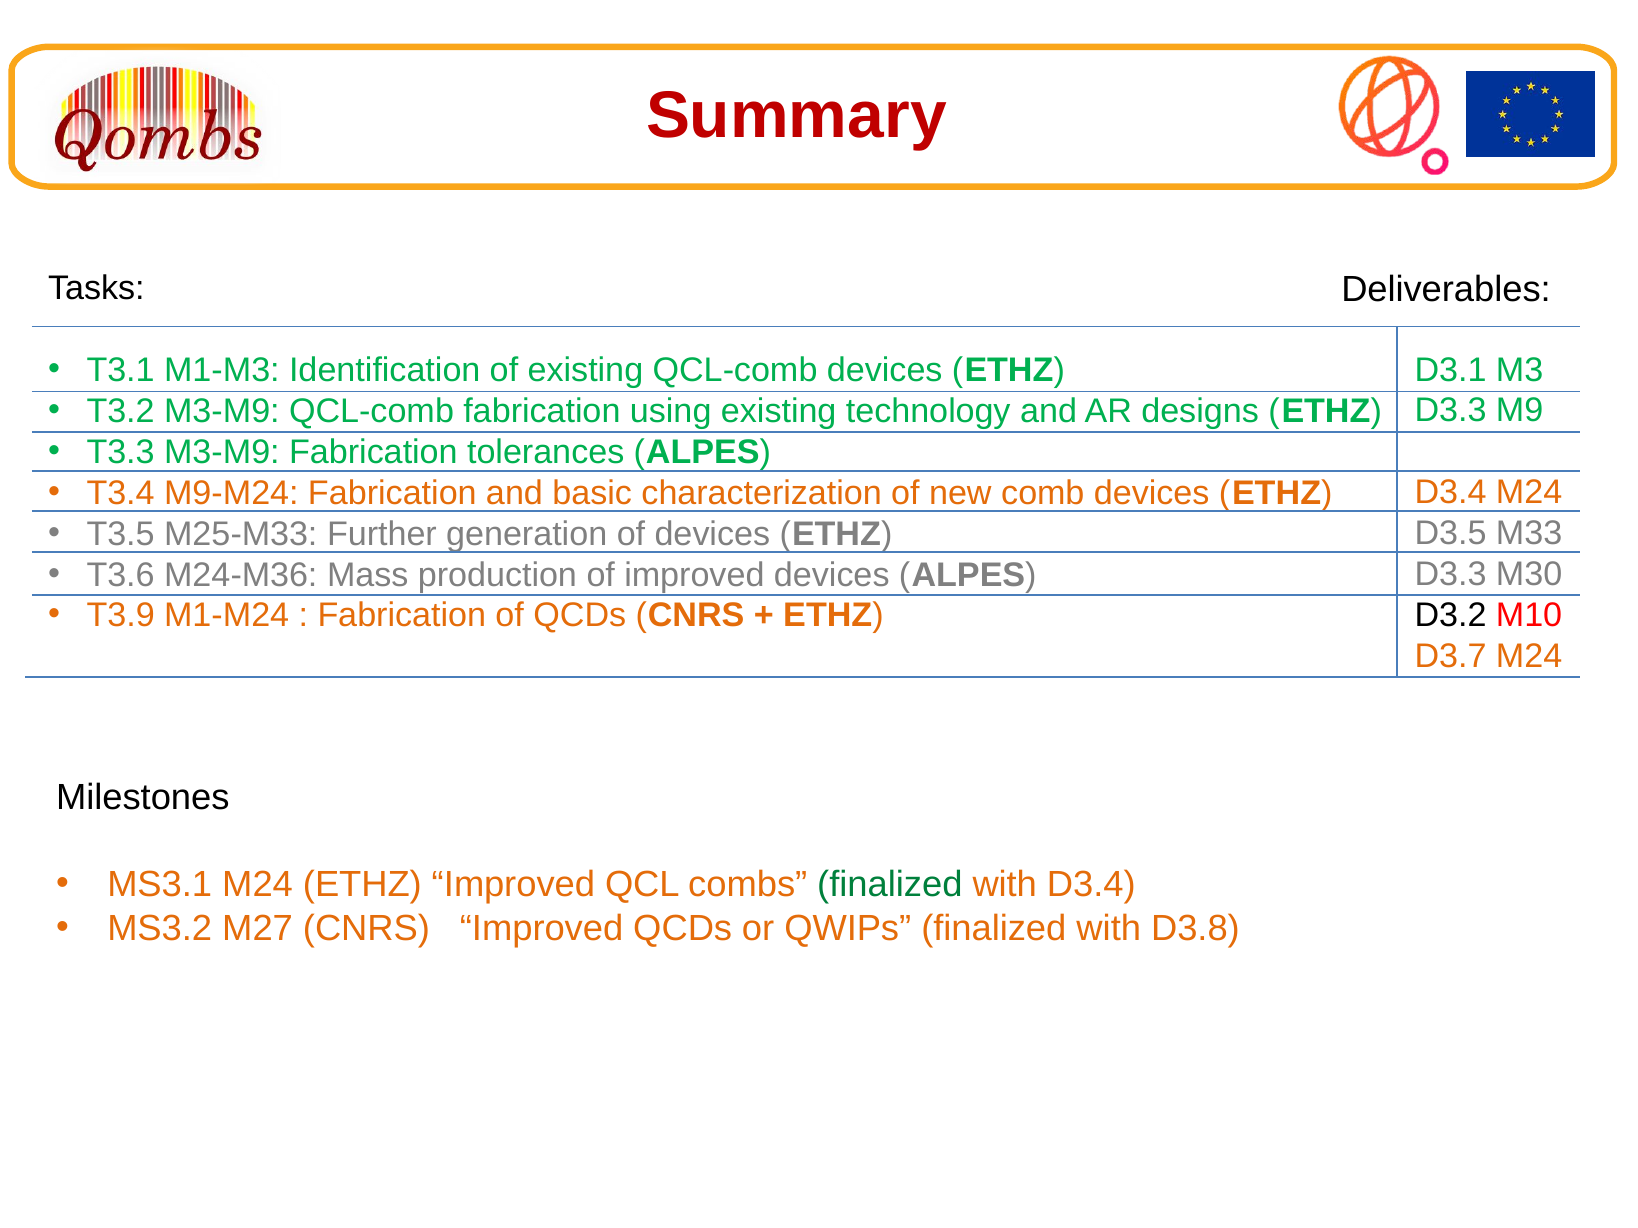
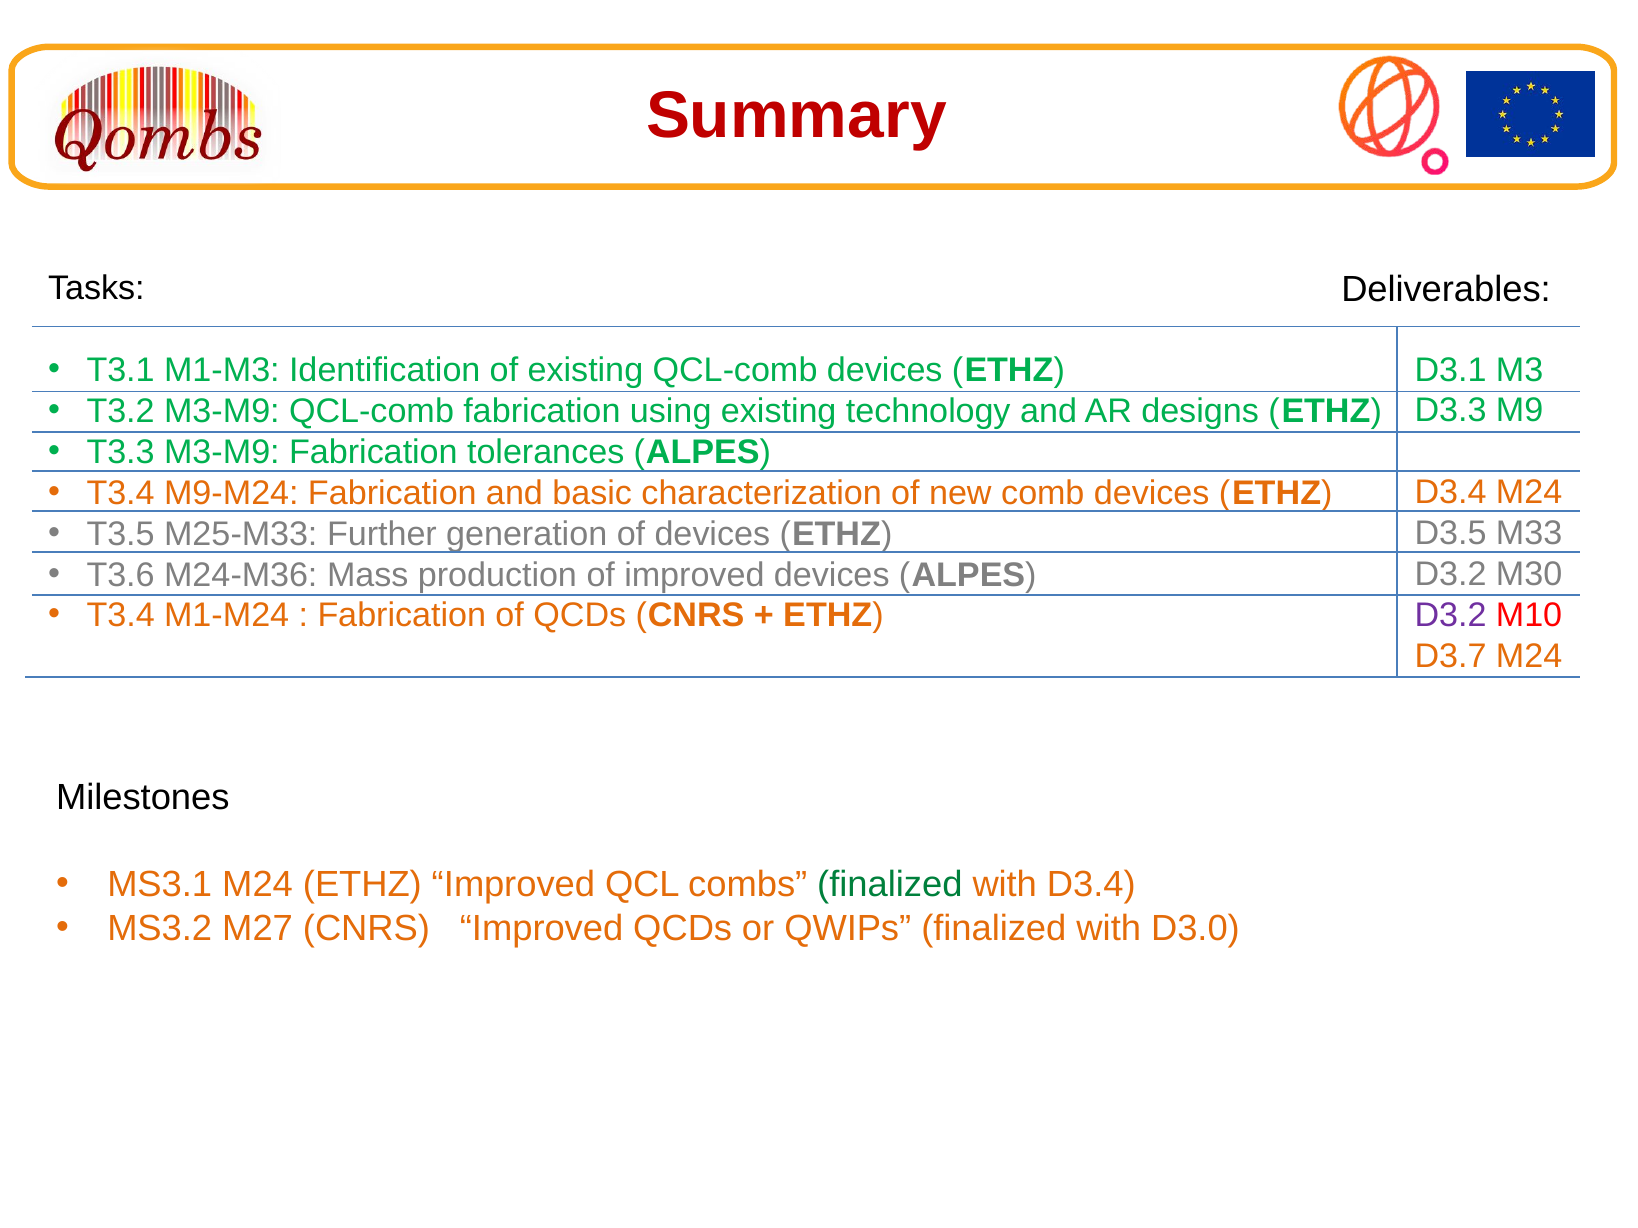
D3.3 at (1451, 575): D3.3 -> D3.2
T3.9 at (121, 616): T3.9 -> T3.4
D3.2 at (1451, 616) colour: black -> purple
D3.8: D3.8 -> D3.0
